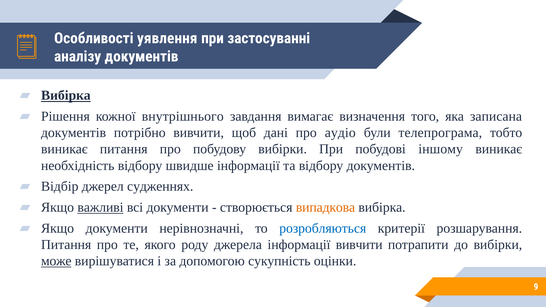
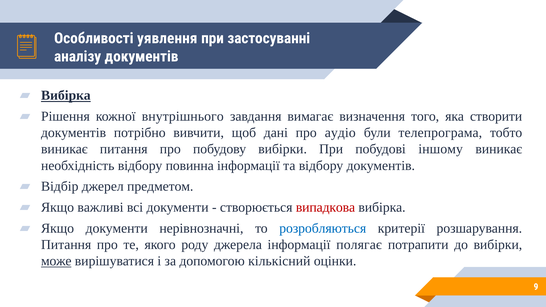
записана: записана -> створити
швидше: швидше -> повинна
судженнях: судженнях -> предметом
важливі underline: present -> none
випадкова colour: orange -> red
інформації вивчити: вивчити -> полягає
сукупність: сукупність -> кількісний
